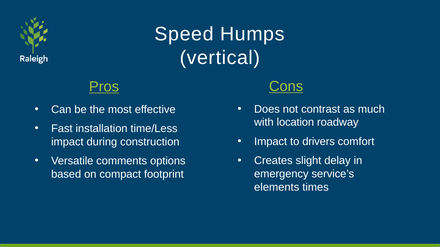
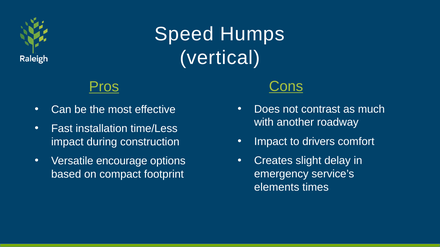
location: location -> another
comments: comments -> encourage
